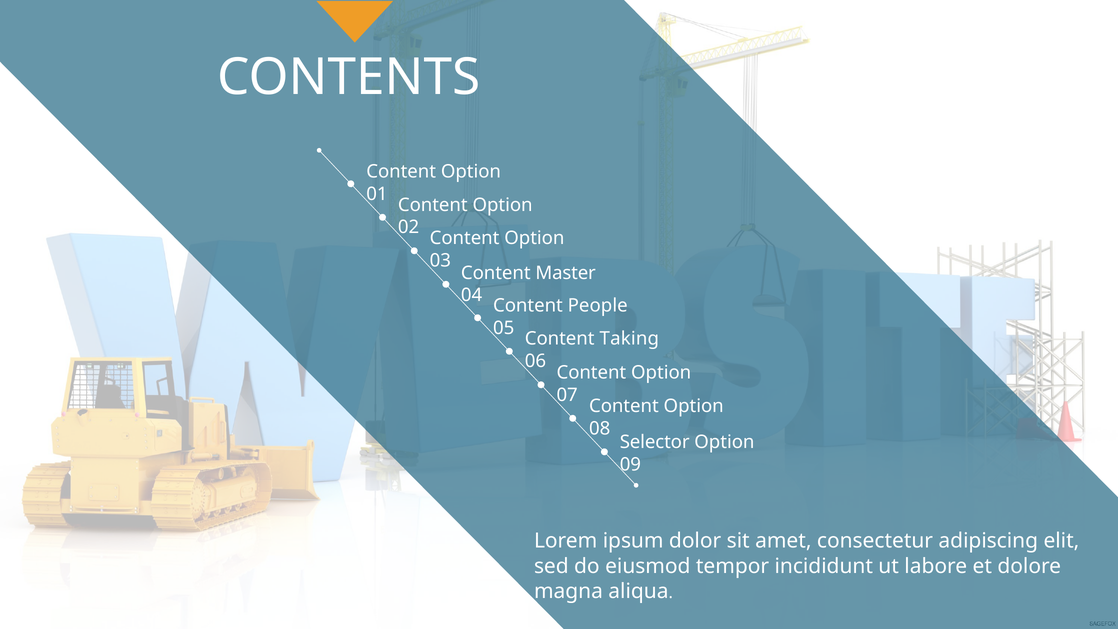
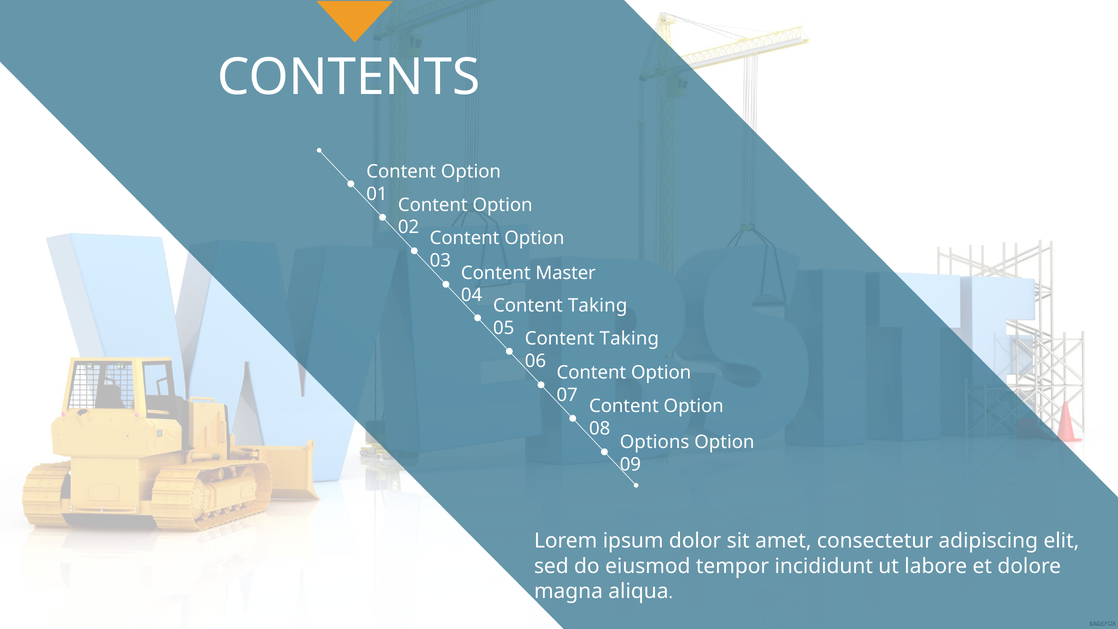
People at (598, 306): People -> Taking
Selector: Selector -> Options
